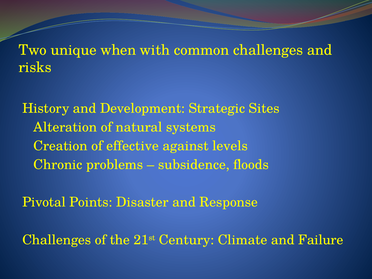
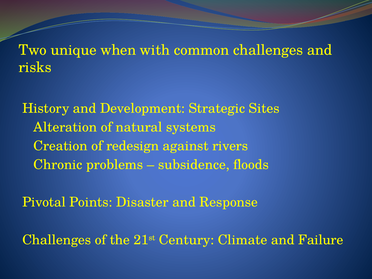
effective: effective -> redesign
levels: levels -> rivers
